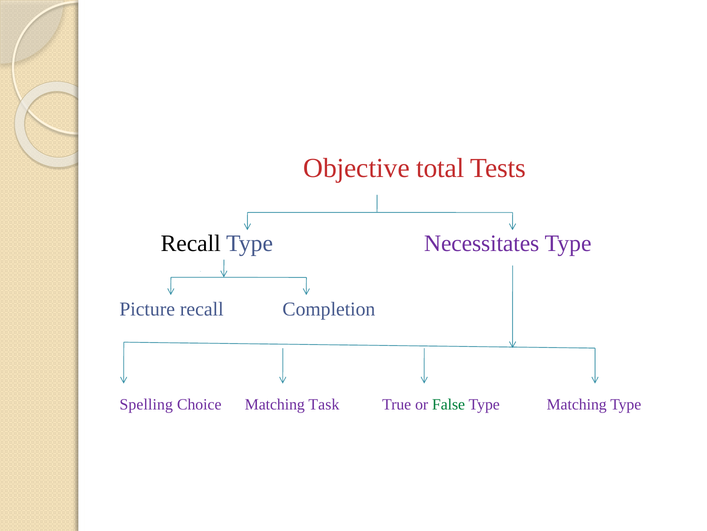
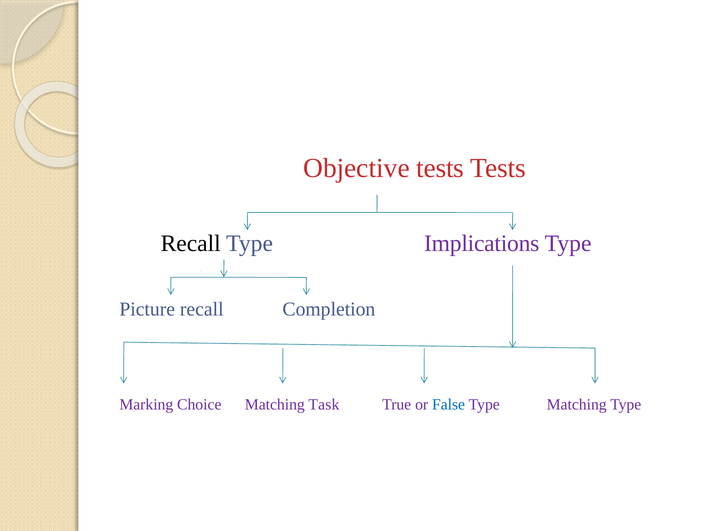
Objective total: total -> tests
Necessitates: Necessitates -> Implications
Spelling: Spelling -> Marking
False colour: green -> blue
